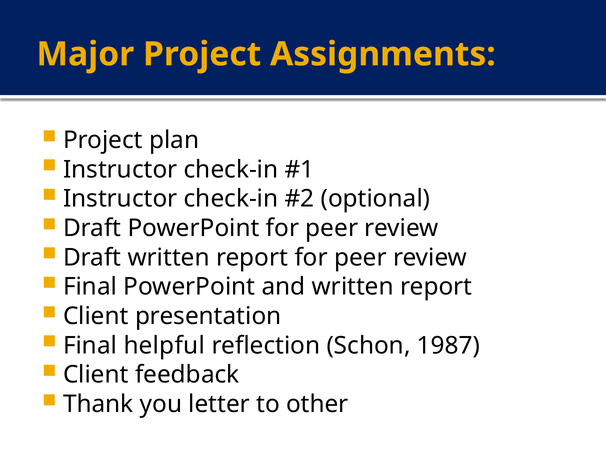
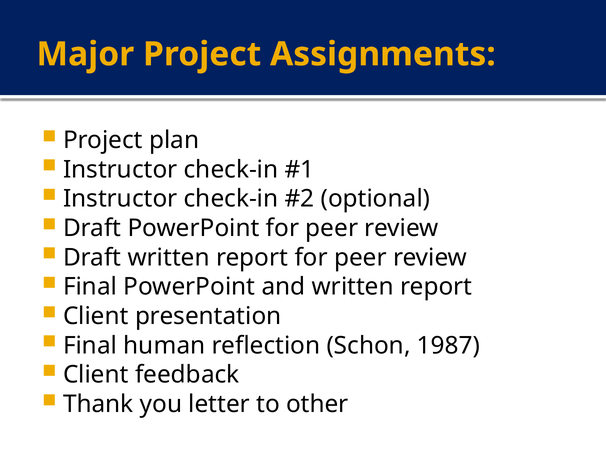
helpful: helpful -> human
